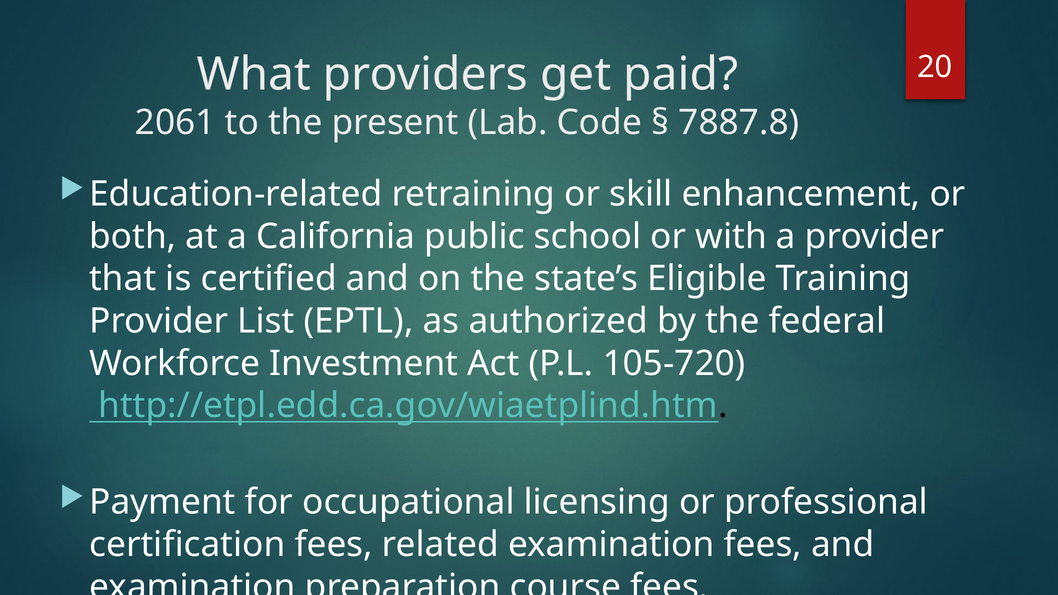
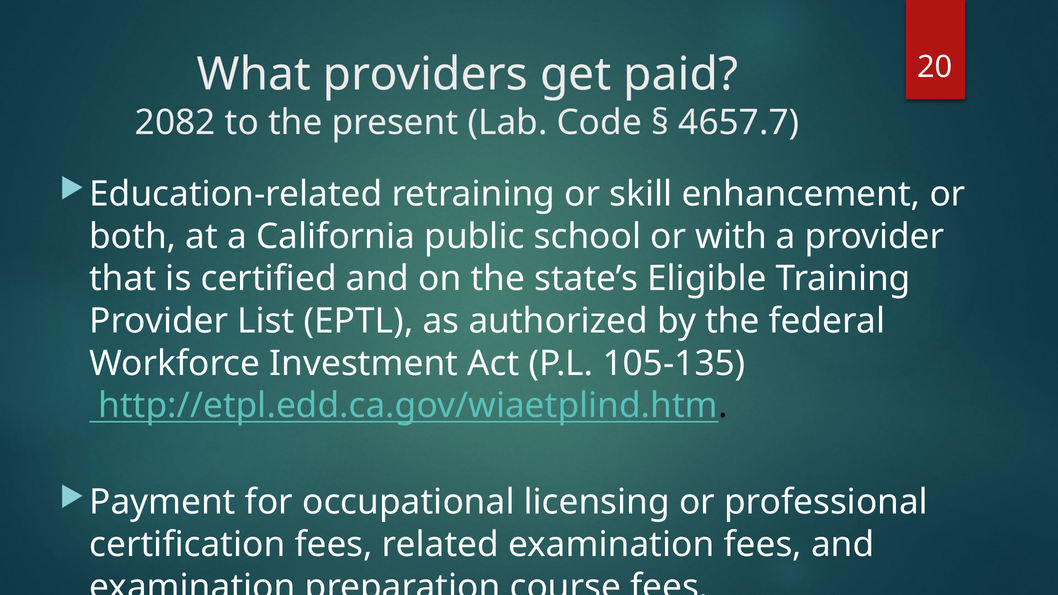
2061: 2061 -> 2082
7887.8: 7887.8 -> 4657.7
105-720: 105-720 -> 105-135
